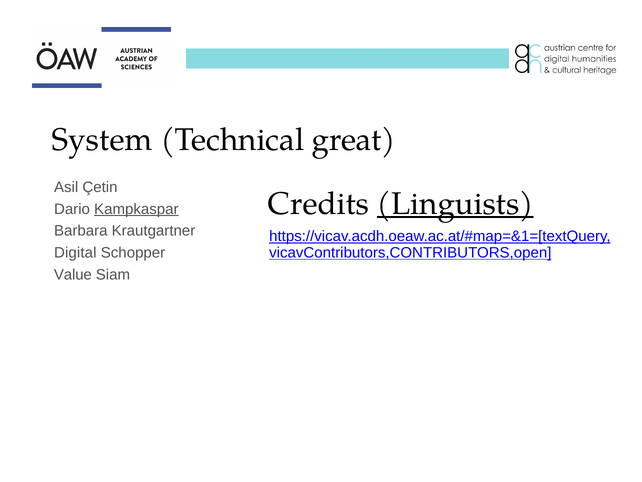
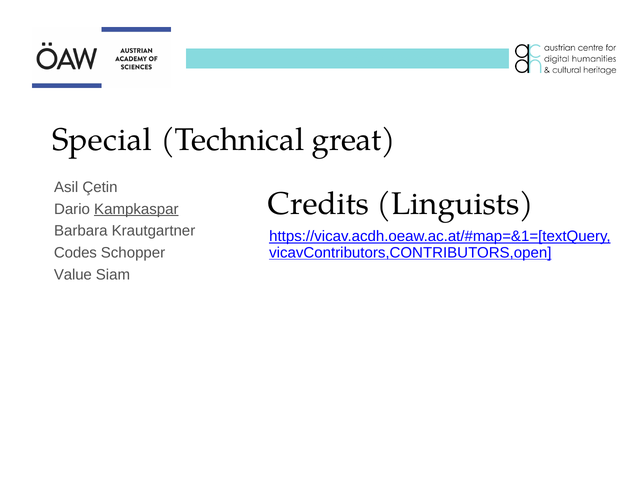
System: System -> Special
Linguists underline: present -> none
Digital: Digital -> Codes
